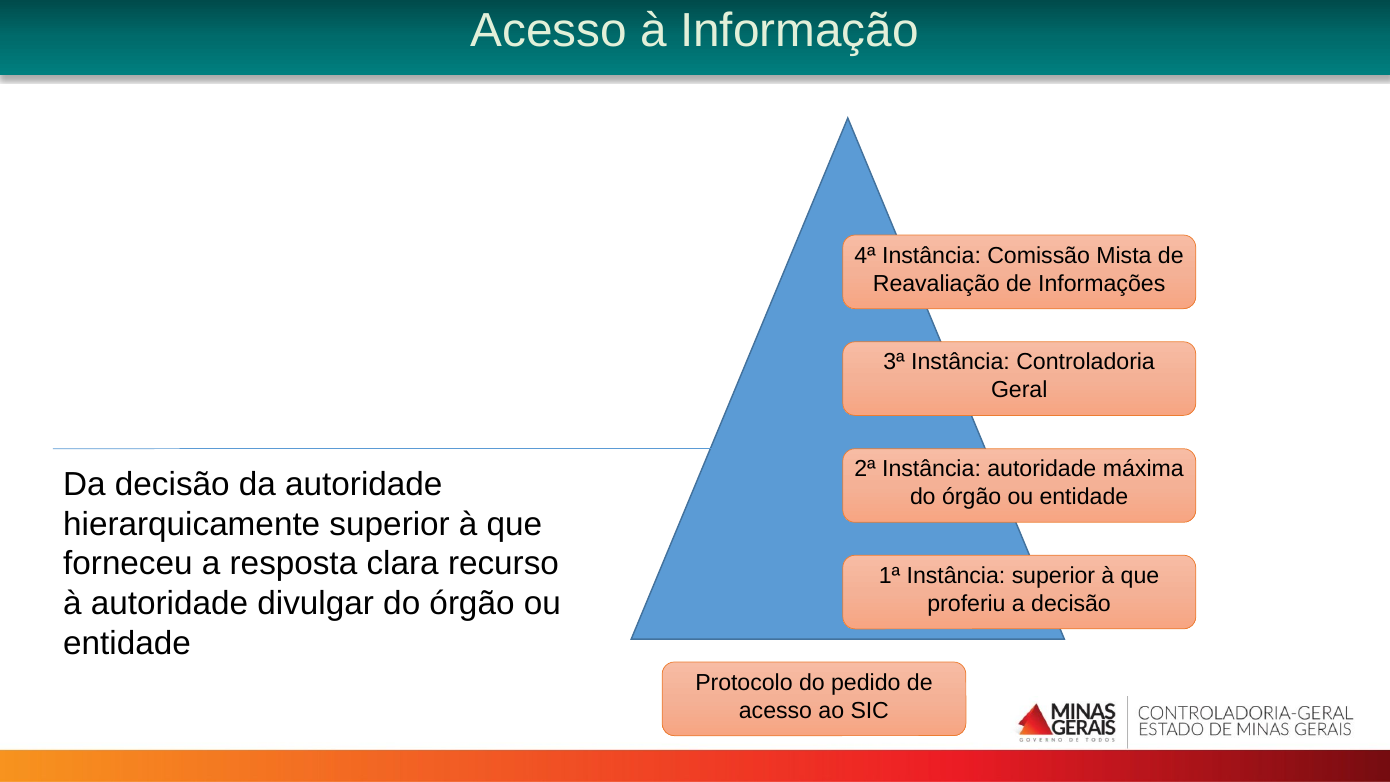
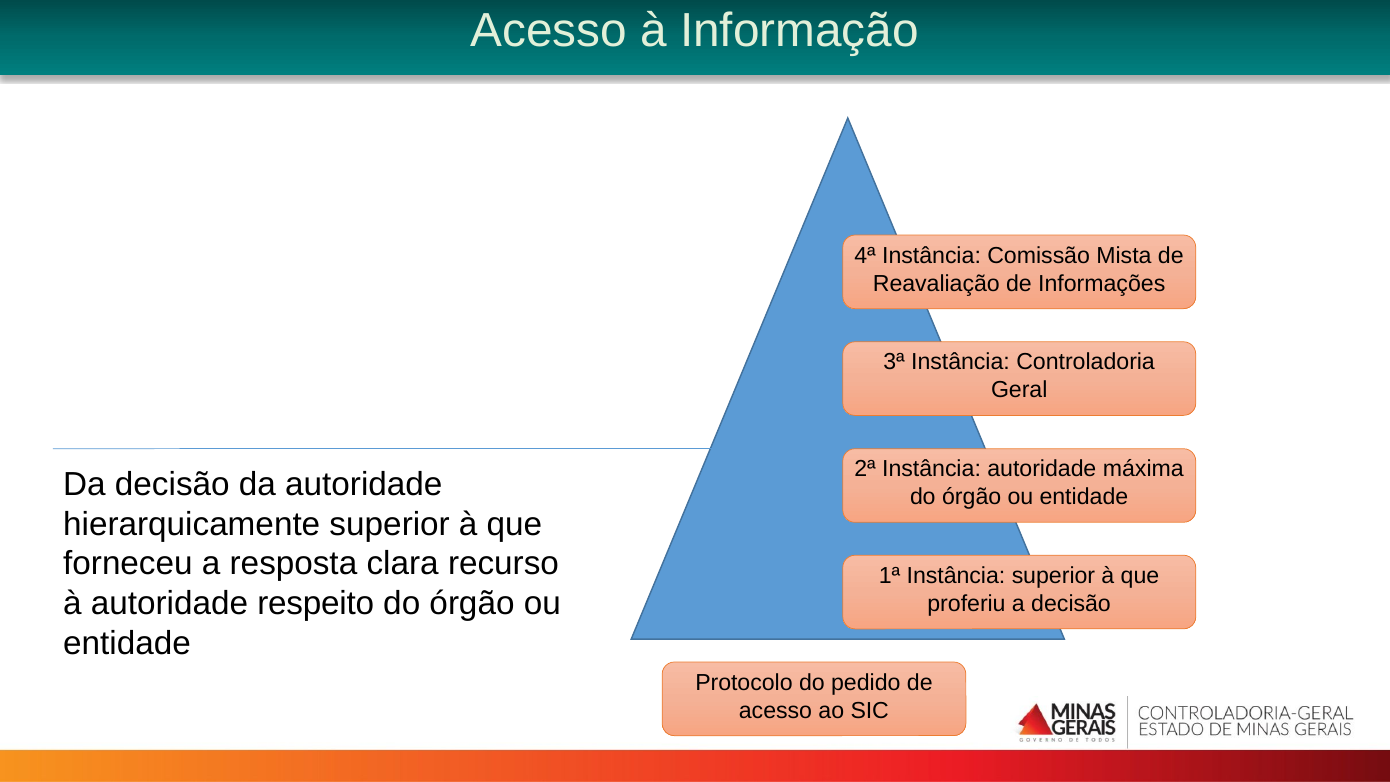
divulgar: divulgar -> respeito
